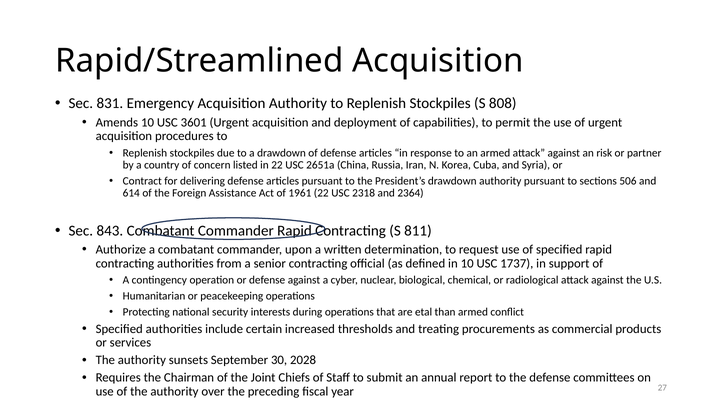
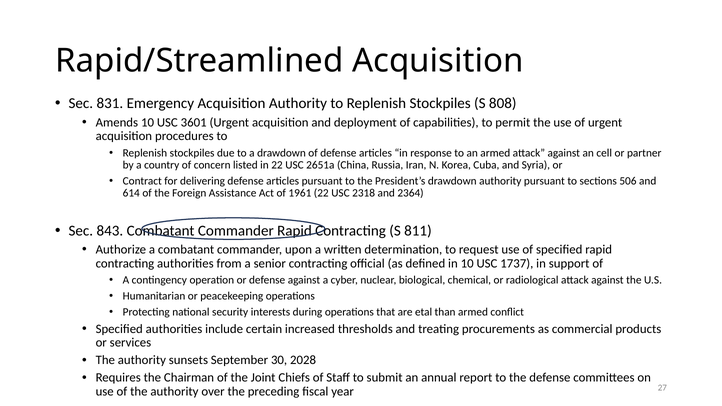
risk: risk -> cell
